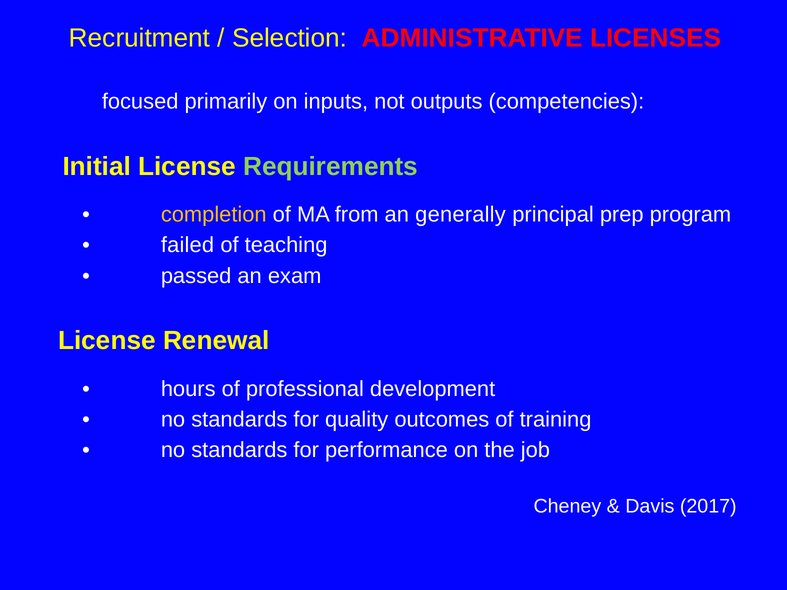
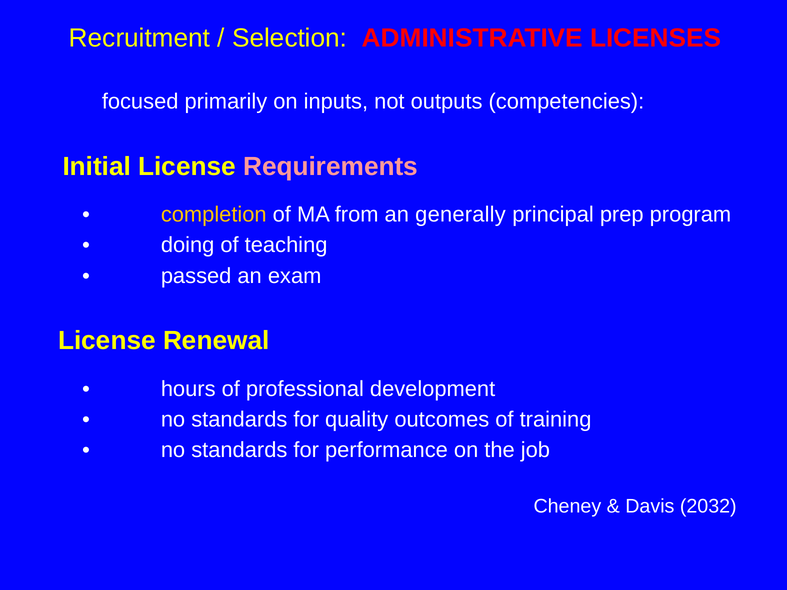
Requirements colour: light green -> pink
failed: failed -> doing
2017: 2017 -> 2032
